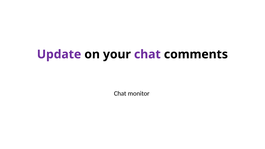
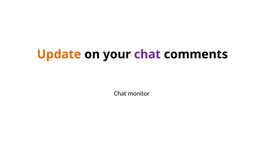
Update colour: purple -> orange
